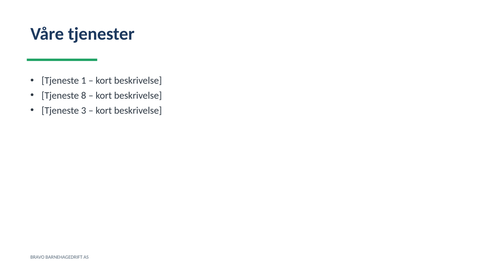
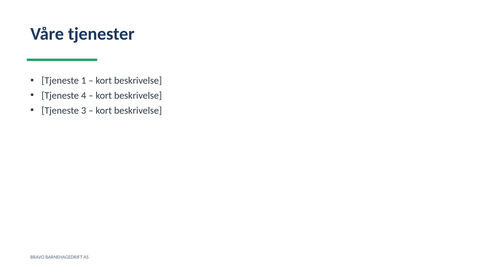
8: 8 -> 4
